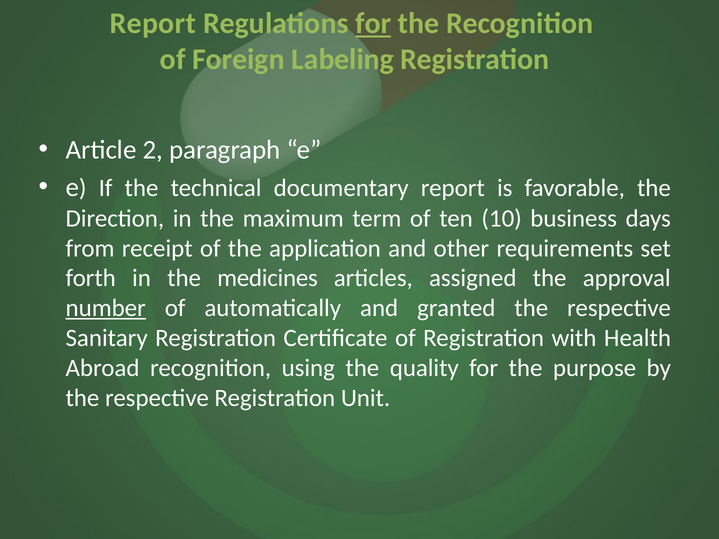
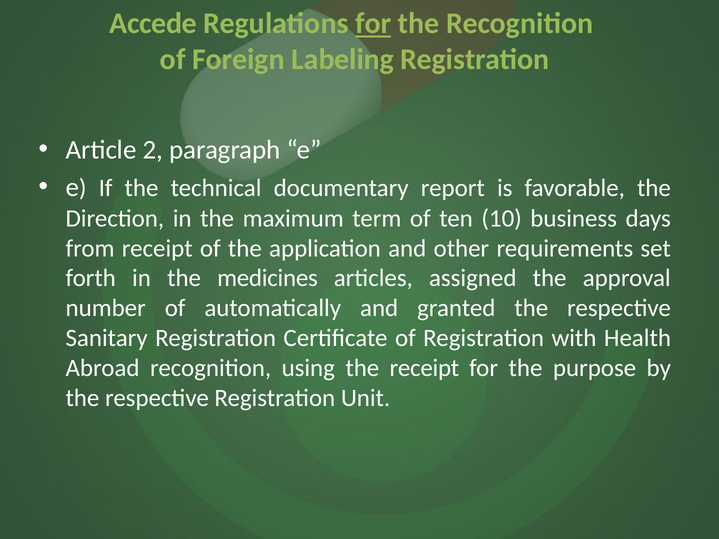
Report at (153, 24): Report -> Accede
number underline: present -> none
the quality: quality -> receipt
